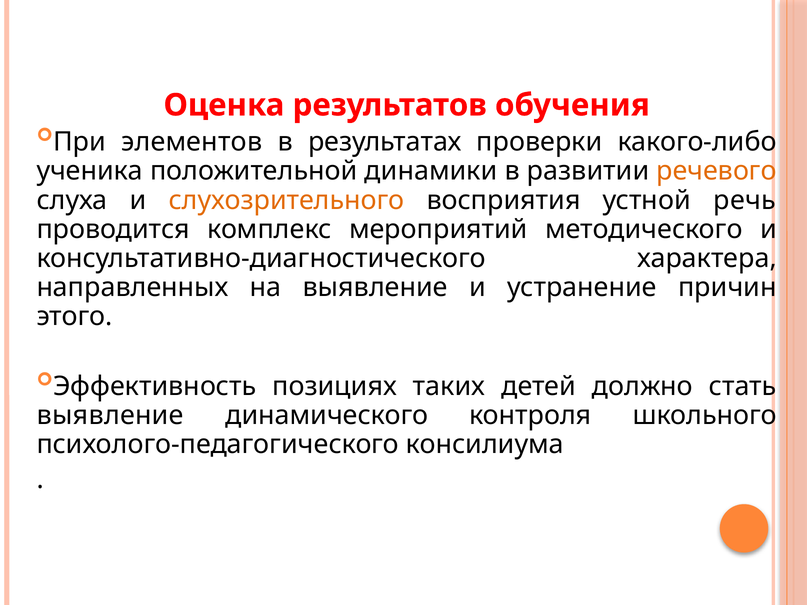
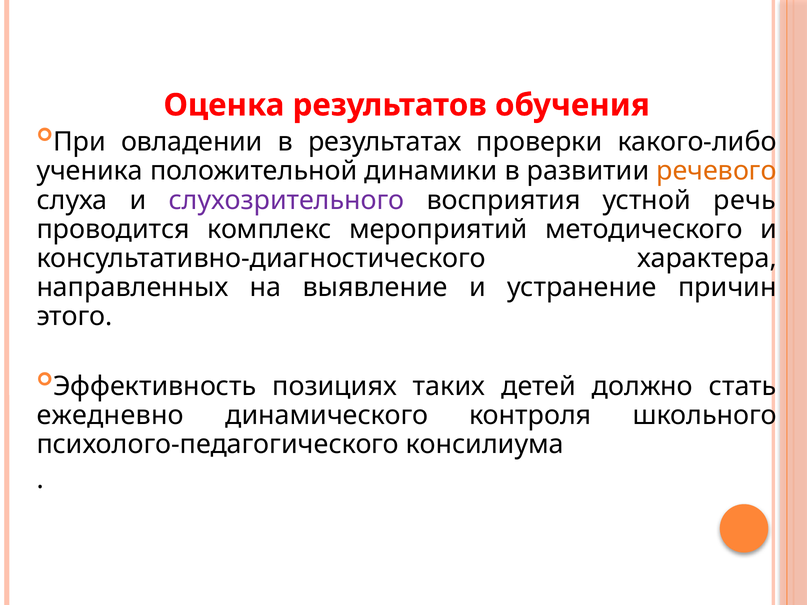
элементов: элементов -> овладении
слухозрительного colour: orange -> purple
выявление at (110, 416): выявление -> ежедневно
